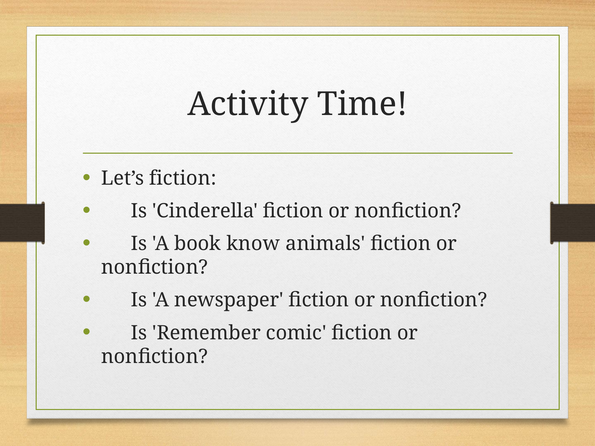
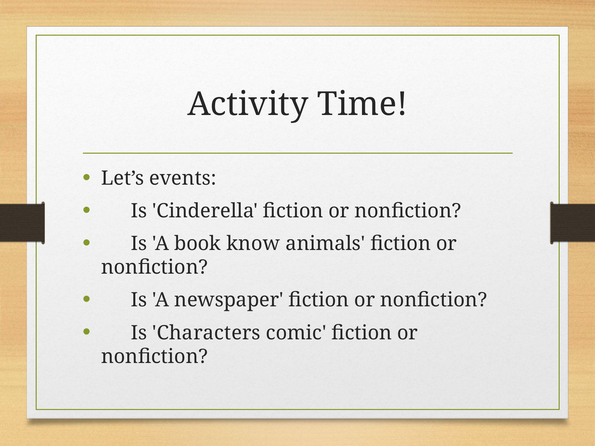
Let’s fiction: fiction -> events
Remember: Remember -> Characters
